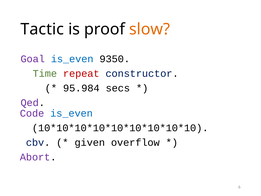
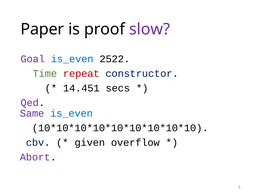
Tactic: Tactic -> Paper
slow colour: orange -> purple
9350: 9350 -> 2522
95.984: 95.984 -> 14.451
Code: Code -> Same
